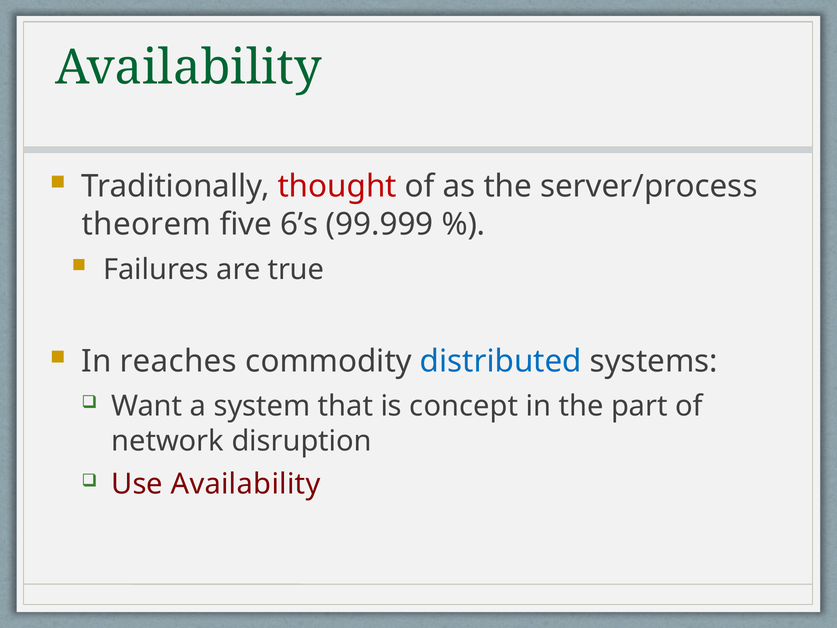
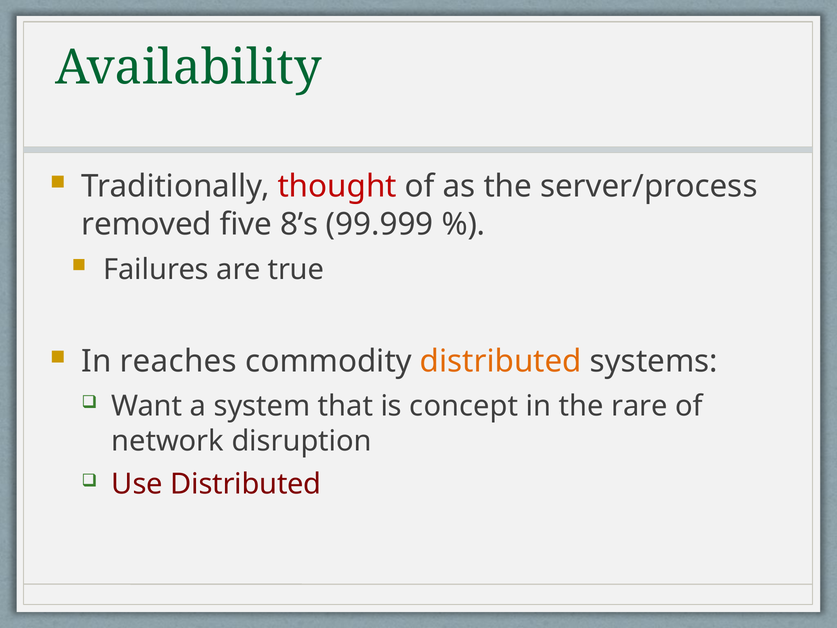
theorem: theorem -> removed
6’s: 6’s -> 8’s
distributed at (501, 361) colour: blue -> orange
part: part -> rare
Use Availability: Availability -> Distributed
